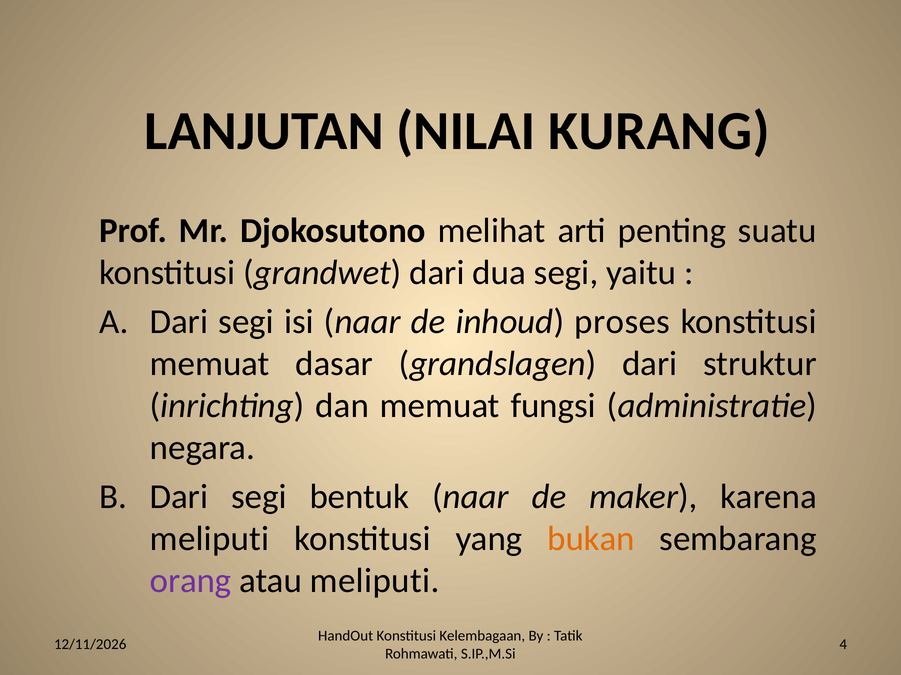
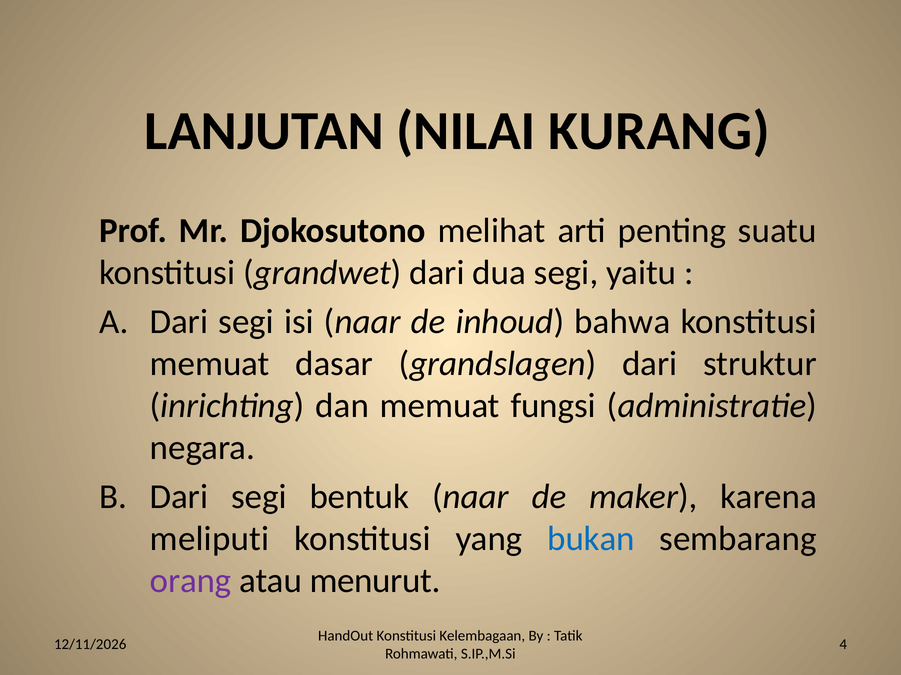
proses: proses -> bahwa
bukan colour: orange -> blue
atau meliputi: meliputi -> menurut
